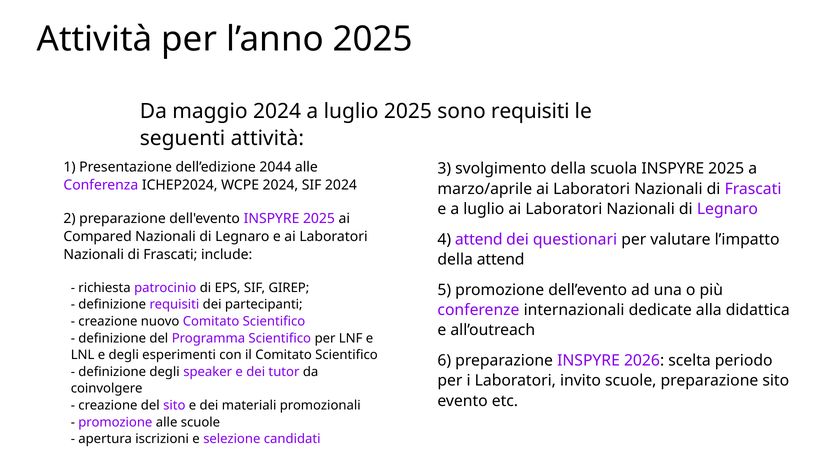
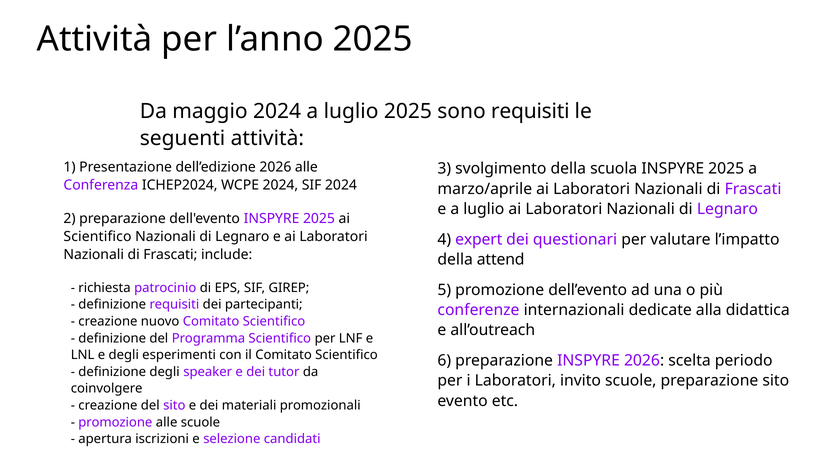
dell’edizione 2044: 2044 -> 2026
Compared at (98, 237): Compared -> Scientifico
4 attend: attend -> expert
